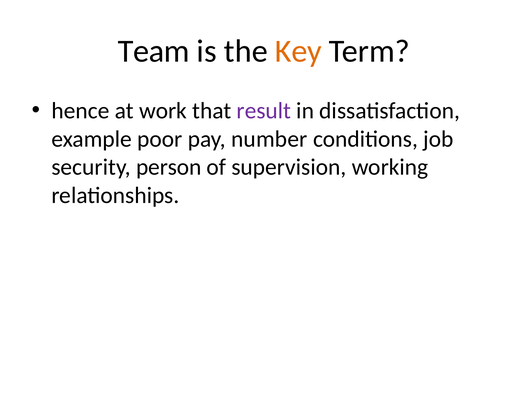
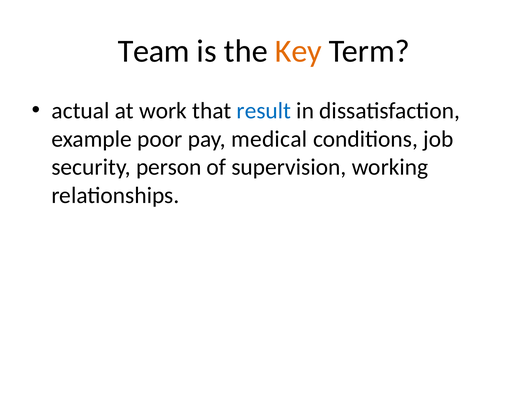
hence: hence -> actual
result colour: purple -> blue
number: number -> medical
